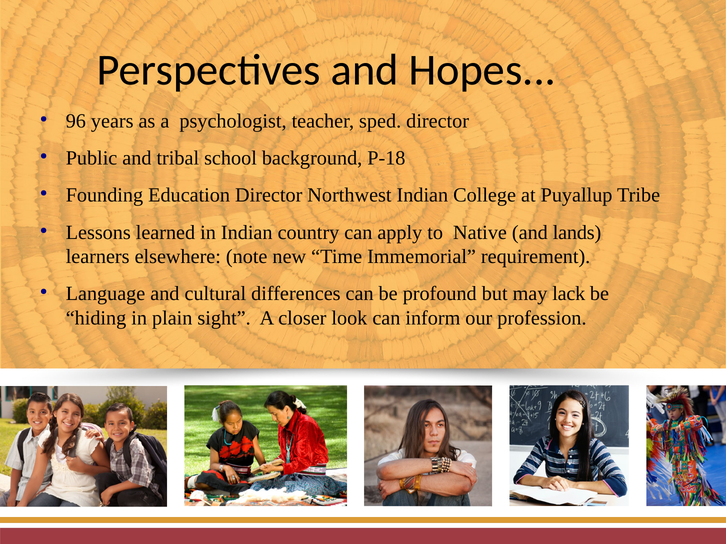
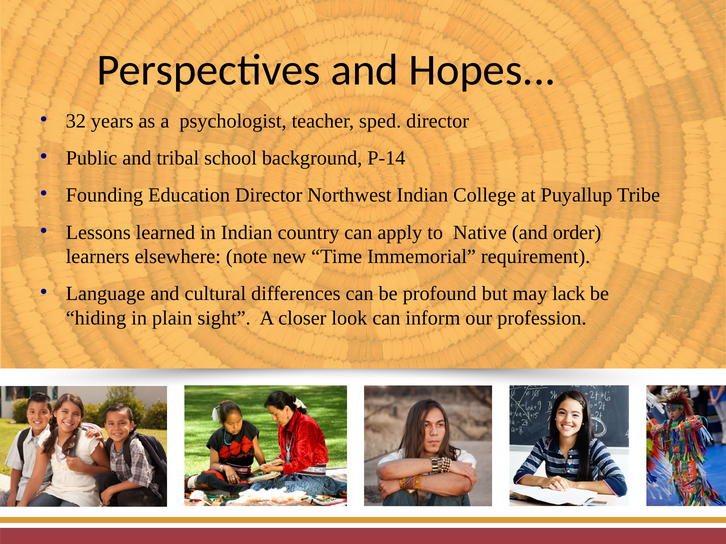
96: 96 -> 32
P-18: P-18 -> P-14
lands: lands -> order
